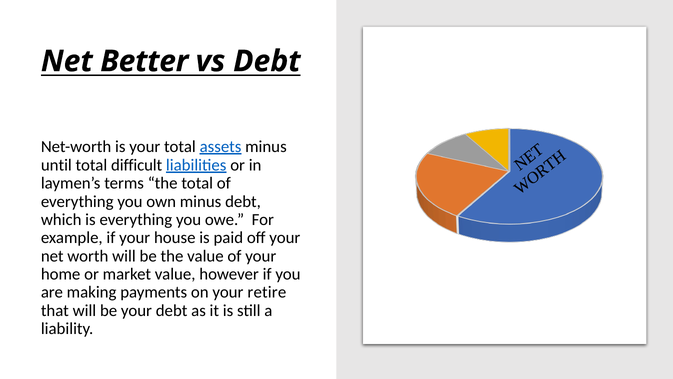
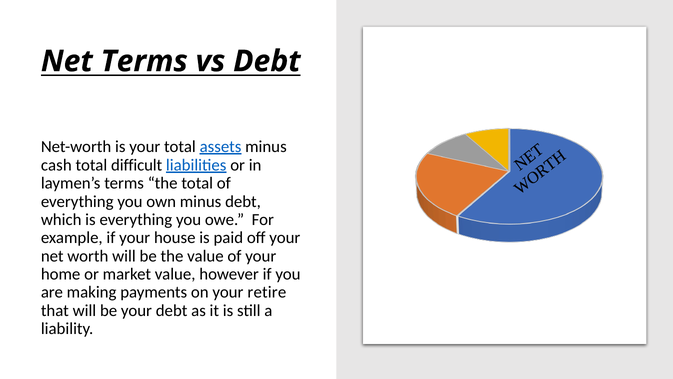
Net Better: Better -> Terms
until: until -> cash
